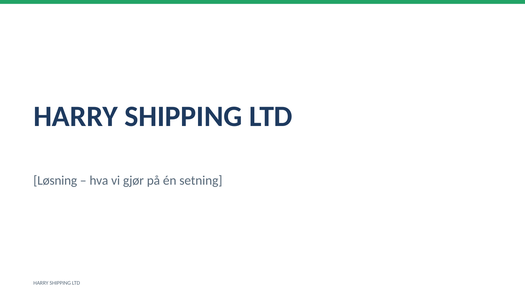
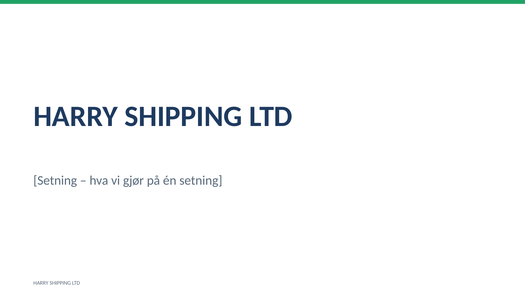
Løsning at (55, 181): Løsning -> Setning
